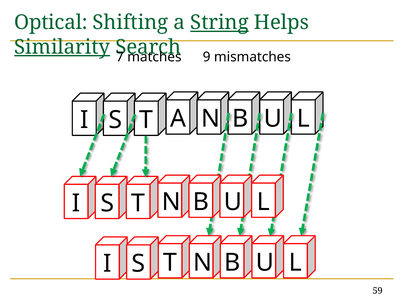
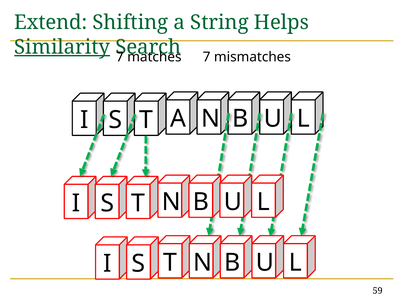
Optical: Optical -> Extend
String underline: present -> none
9 at (207, 57): 9 -> 7
